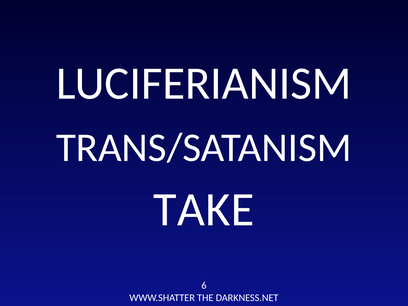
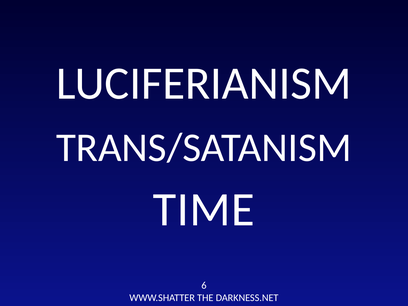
TAKE: TAKE -> TIME
